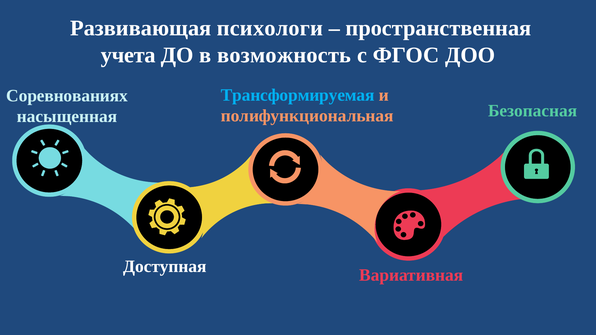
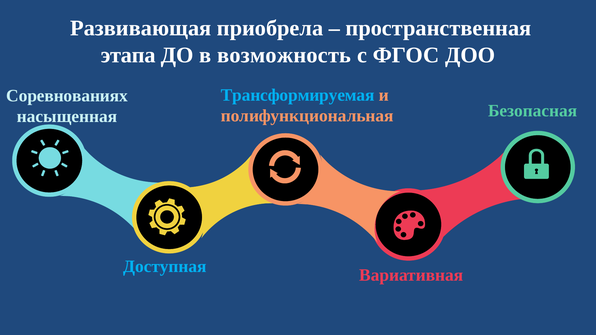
психологи: психологи -> приобрела
учета: учета -> этапа
Доступная colour: white -> light blue
